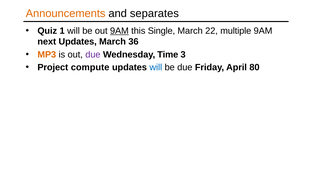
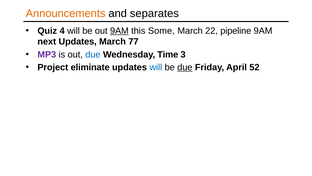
1: 1 -> 4
Single: Single -> Some
multiple: multiple -> pipeline
36: 36 -> 77
MP3 colour: orange -> purple
due at (93, 54) colour: purple -> blue
compute: compute -> eliminate
due at (185, 67) underline: none -> present
80: 80 -> 52
